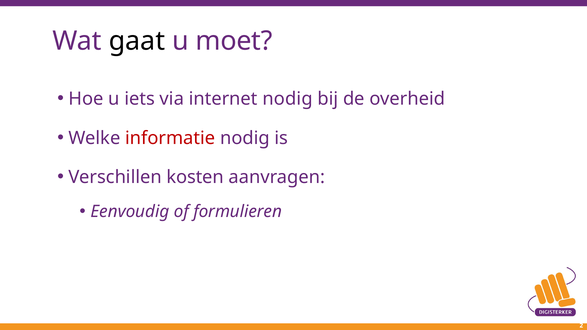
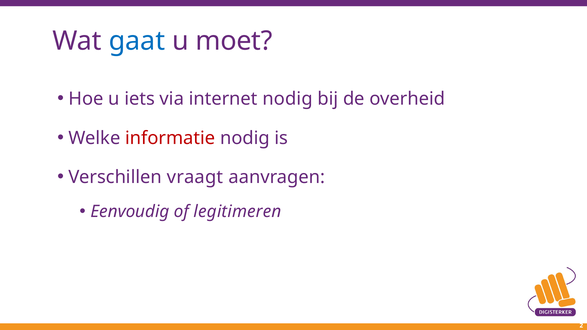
gaat colour: black -> blue
kosten: kosten -> vraagt
formulieren: formulieren -> legitimeren
